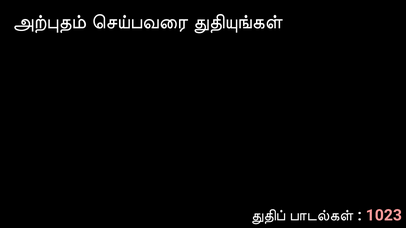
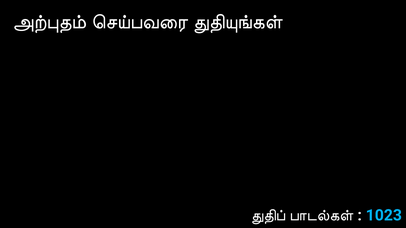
1023 colour: pink -> light blue
